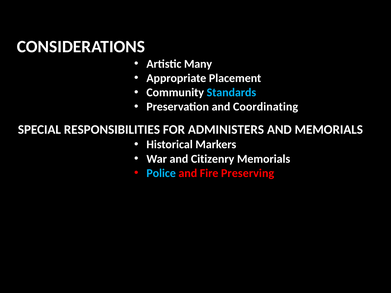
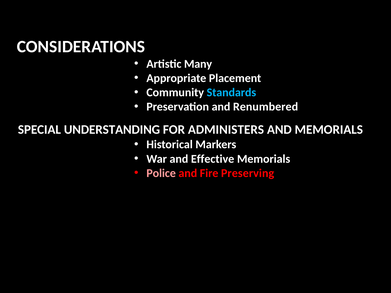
Coordinating: Coordinating -> Renumbered
RESPONSIBILITIES: RESPONSIBILITIES -> UNDERSTANDING
Citizenry: Citizenry -> Effective
Police colour: light blue -> pink
